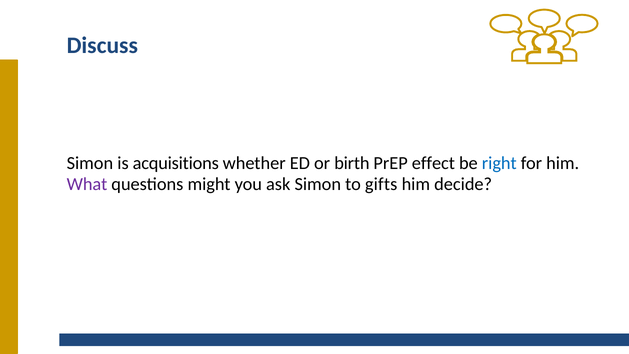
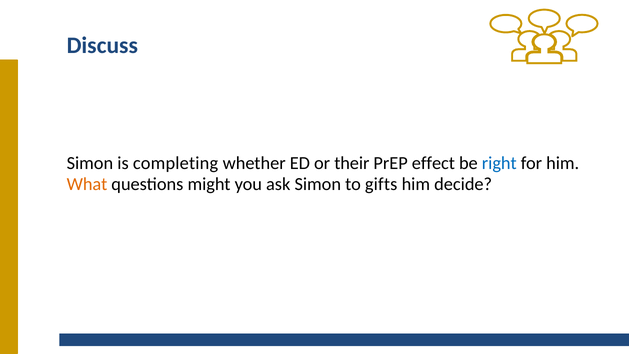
acquisitions: acquisitions -> completing
birth: birth -> their
What colour: purple -> orange
